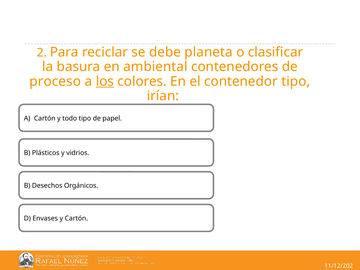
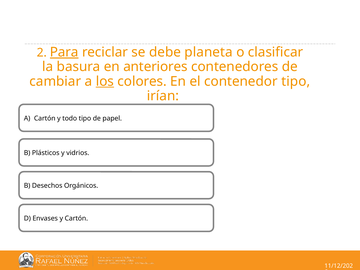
Para underline: none -> present
ambiental: ambiental -> anteriores
proceso: proceso -> cambiar
